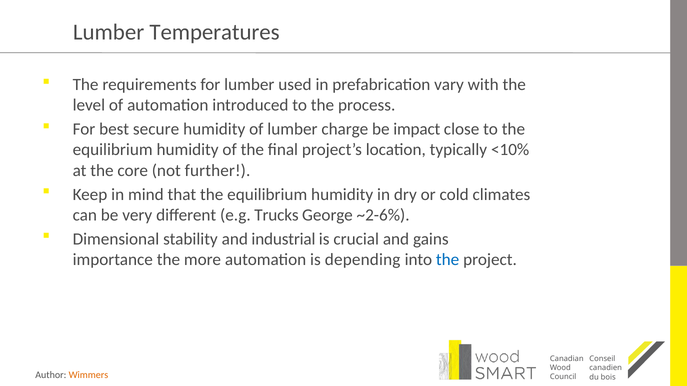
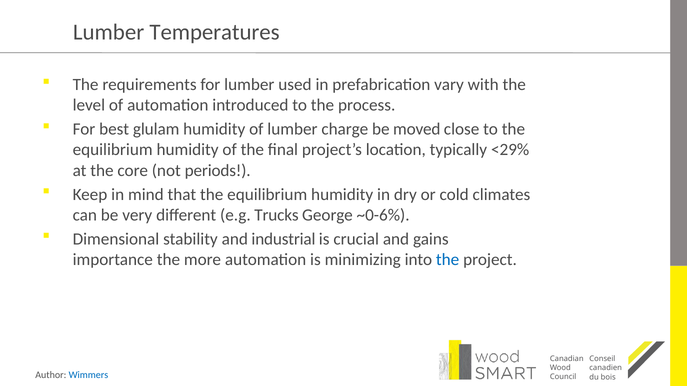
secure: secure -> glulam
impact: impact -> moved
<10%: <10% -> <29%
further: further -> periods
~2-6%: ~2-6% -> ~0-6%
depending: depending -> minimizing
Wimmers colour: orange -> blue
